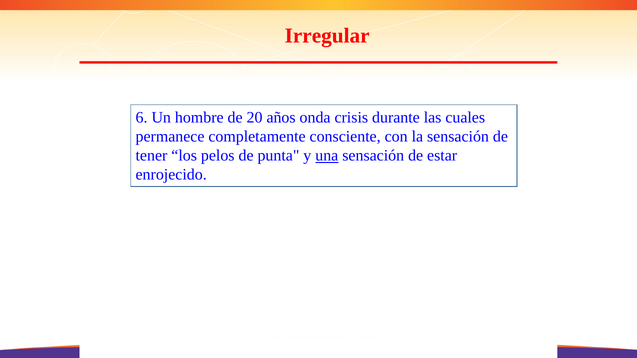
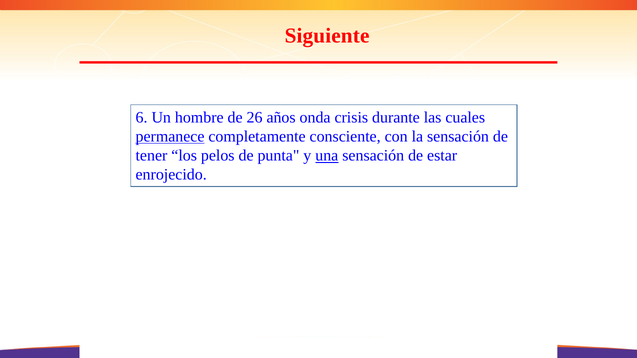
Irregular: Irregular -> Siguiente
20: 20 -> 26
permanece underline: none -> present
